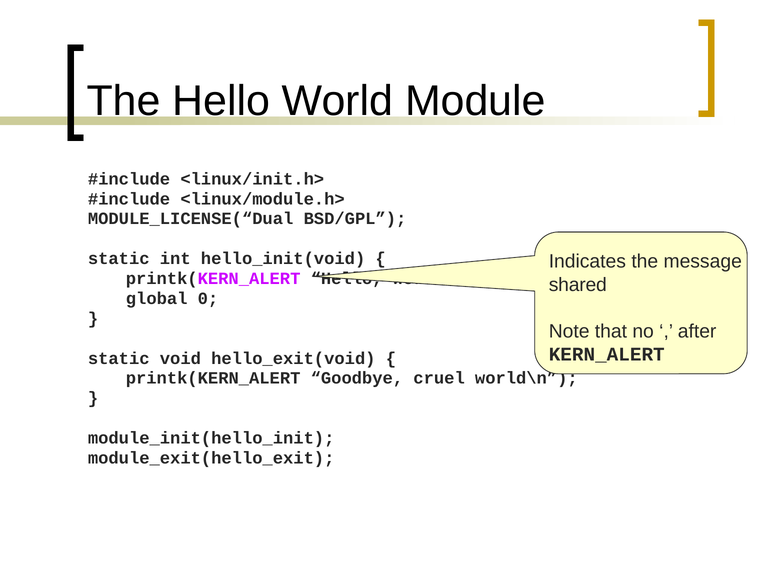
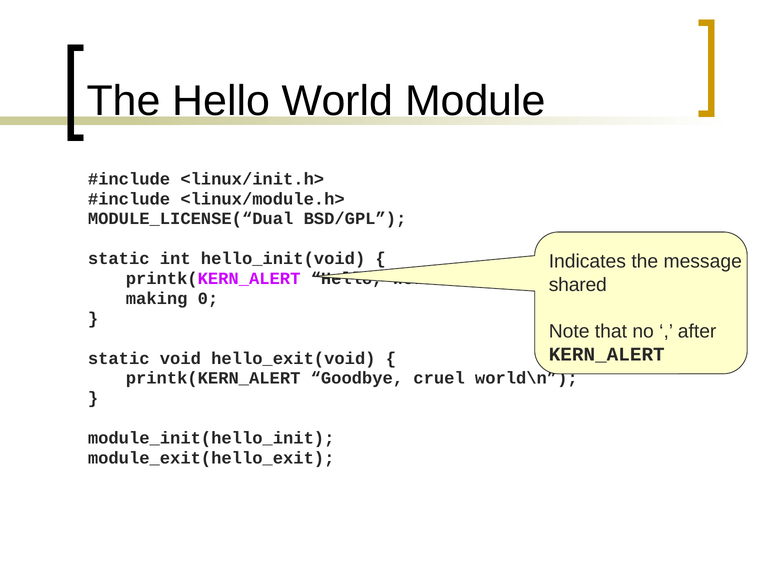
global: global -> making
